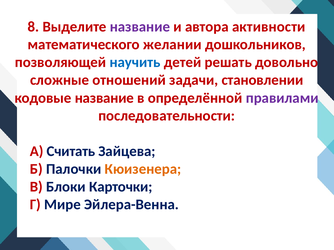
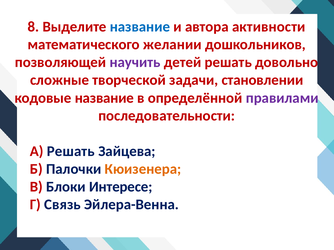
название at (140, 27) colour: purple -> blue
научить colour: blue -> purple
отношений: отношений -> творческой
А Считать: Считать -> Решать
Карточки: Карточки -> Интересе
Мире: Мире -> Связь
